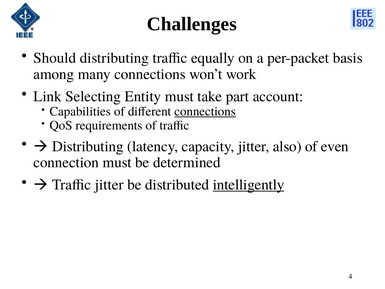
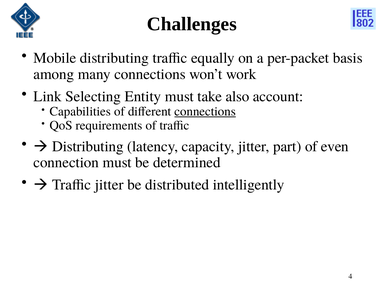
Should: Should -> Mobile
part: part -> also
also: also -> part
intelligently underline: present -> none
